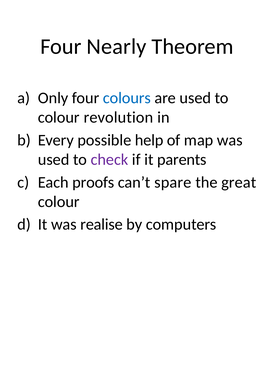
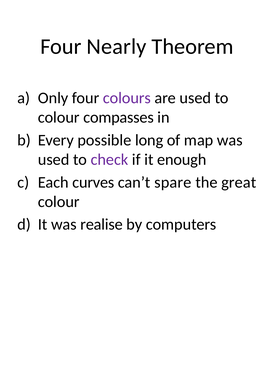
colours colour: blue -> purple
revolution: revolution -> compasses
help: help -> long
parents: parents -> enough
proofs: proofs -> curves
